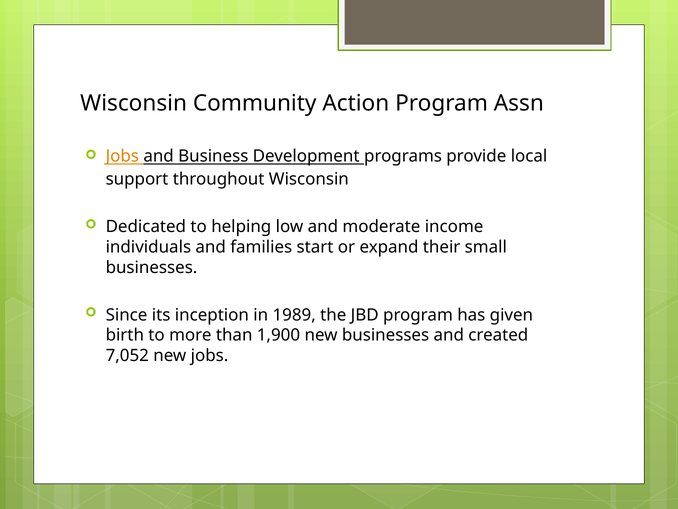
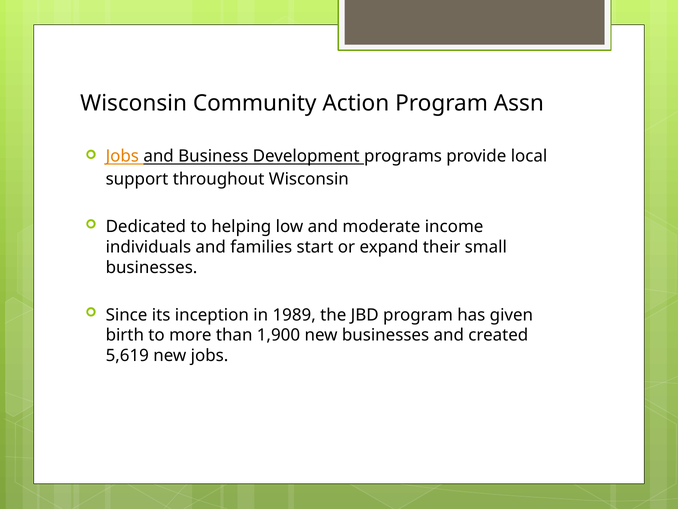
7,052: 7,052 -> 5,619
